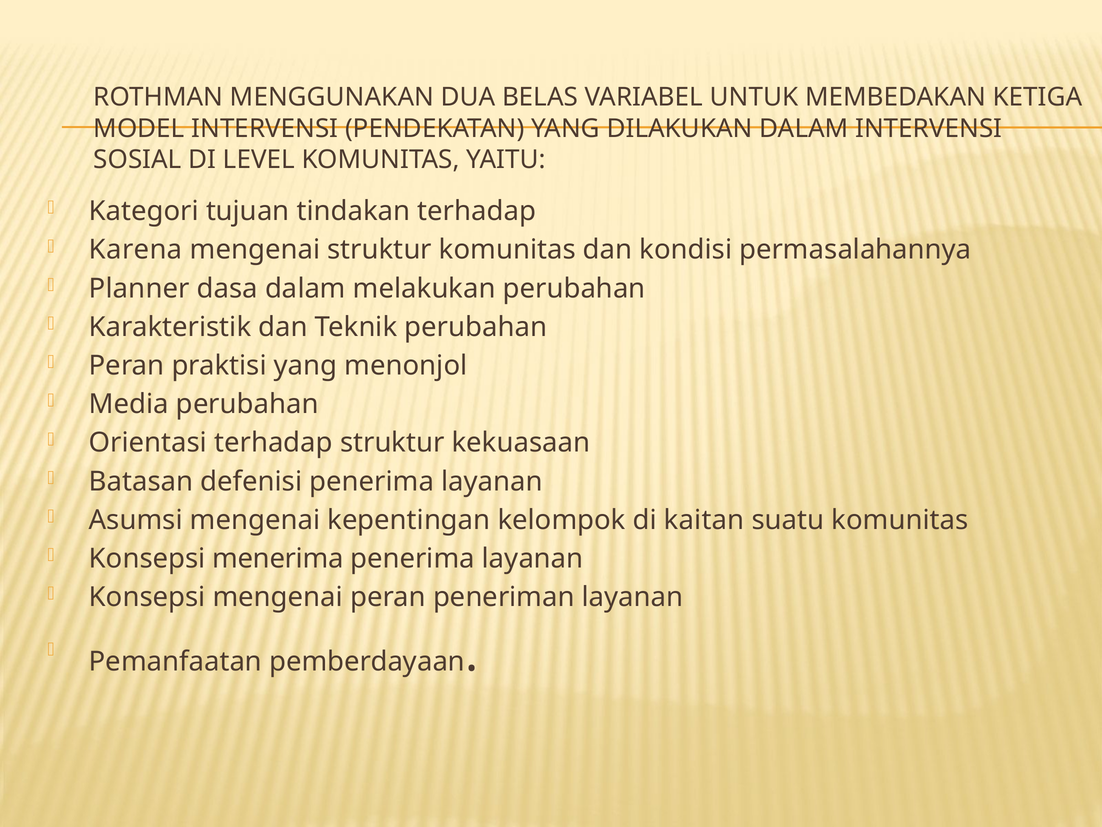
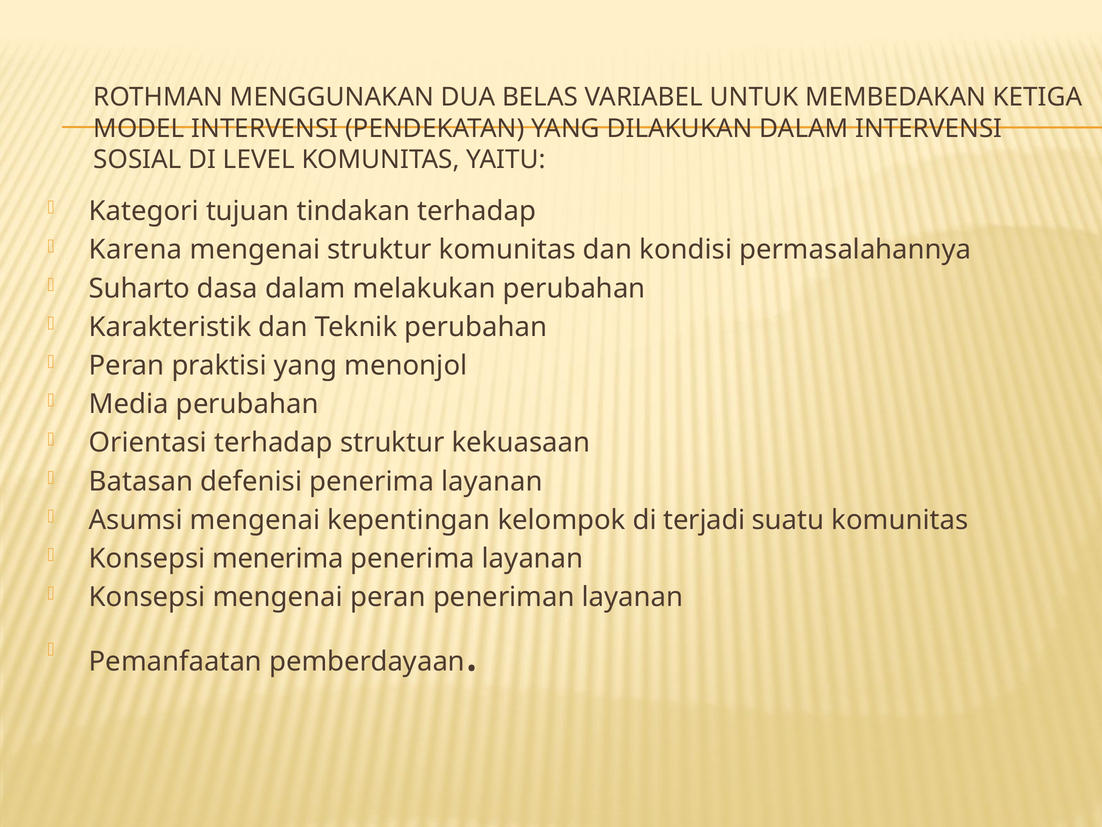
Planner: Planner -> Suharto
kaitan: kaitan -> terjadi
